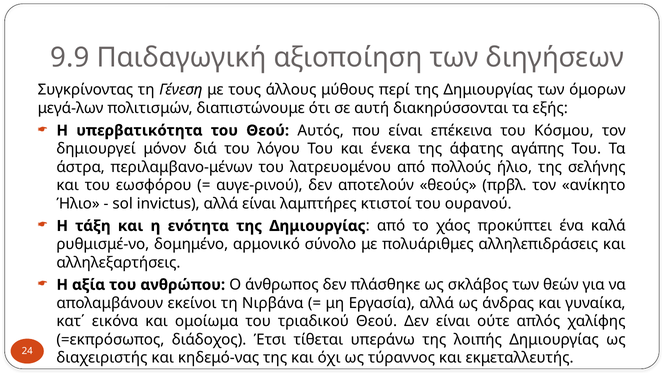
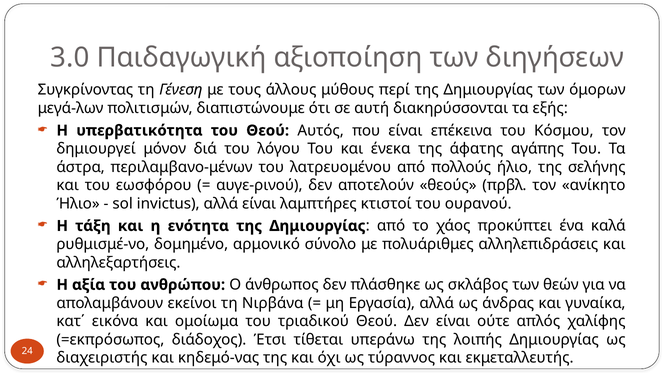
9.9: 9.9 -> 3.0
